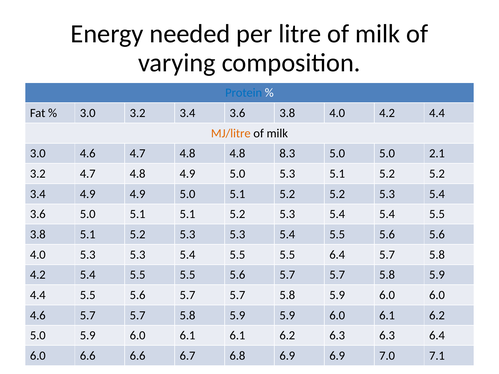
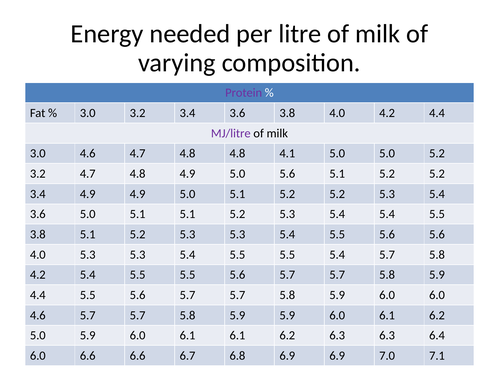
Protein colour: blue -> purple
MJ/litre colour: orange -> purple
8.3: 8.3 -> 4.1
5.0 2.1: 2.1 -> 5.2
5.0 5.3: 5.3 -> 5.6
5.5 6.4: 6.4 -> 5.4
